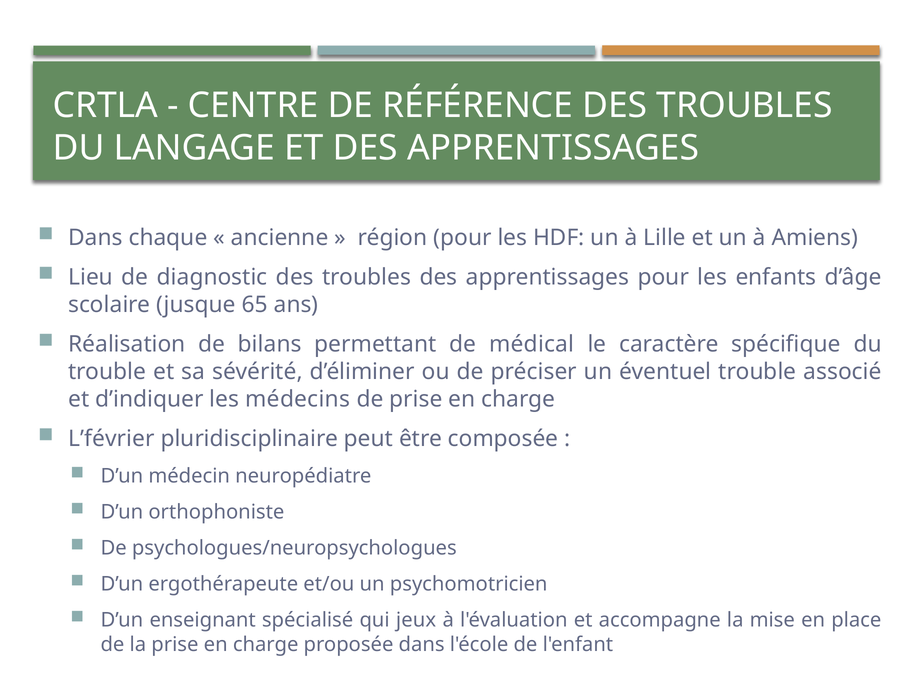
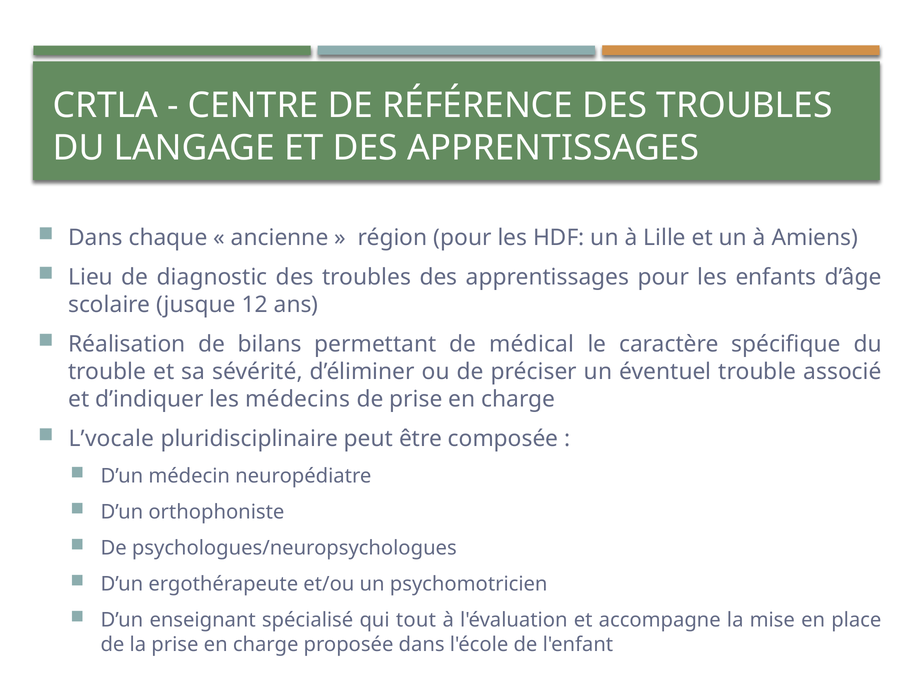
65: 65 -> 12
L’février: L’février -> L’vocale
jeux: jeux -> tout
